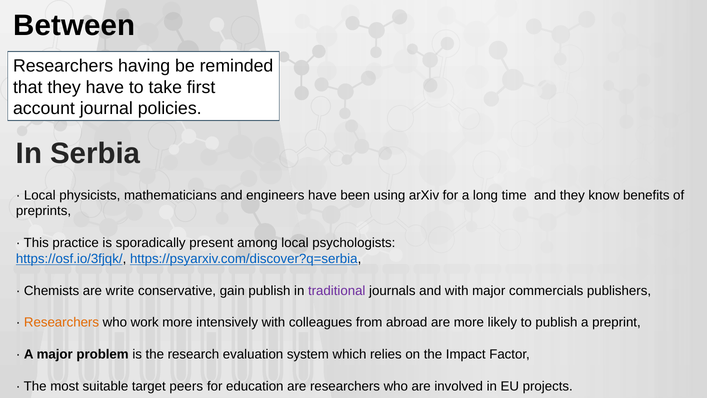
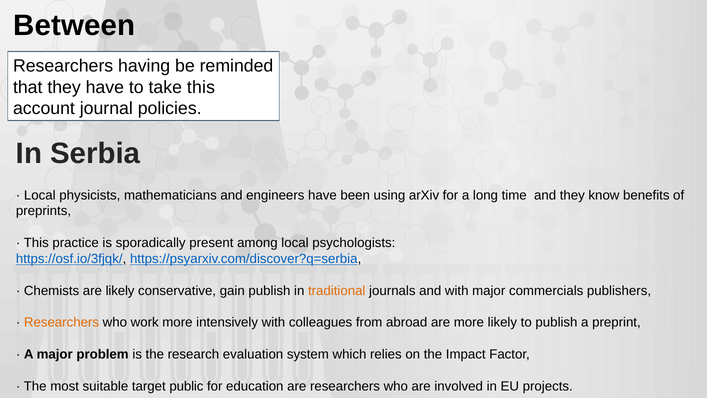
take first: first -> this
are write: write -> likely
traditional colour: purple -> orange
peers: peers -> public
